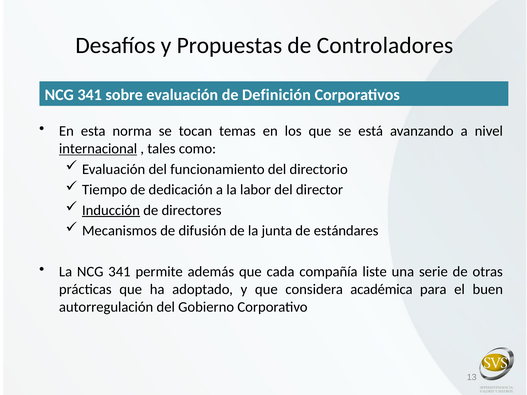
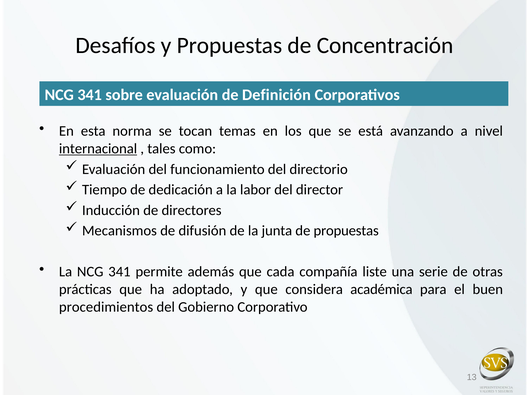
Controladores: Controladores -> Concentración
Inducción underline: present -> none
de estándares: estándares -> propuestas
autorregulación: autorregulación -> procedimientos
